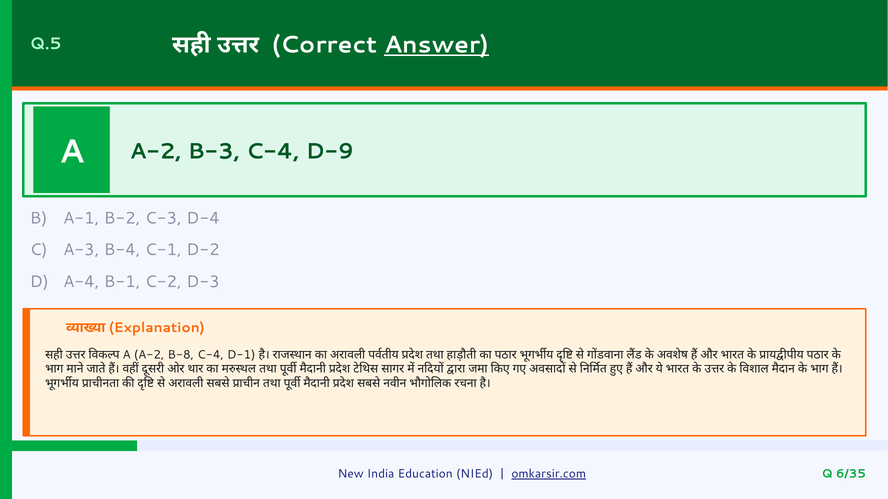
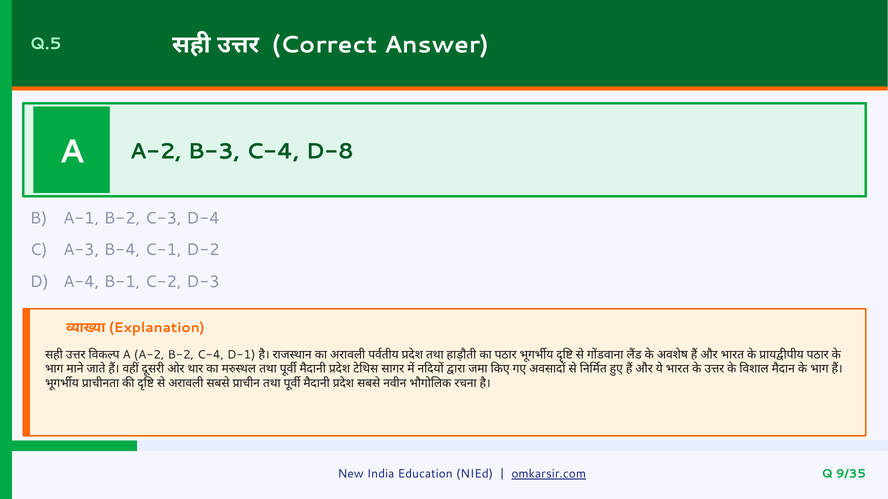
Answer underline: present -> none
D-9: D-9 -> D-8
A-2 B-8: B-8 -> B-2
6/35: 6/35 -> 9/35
